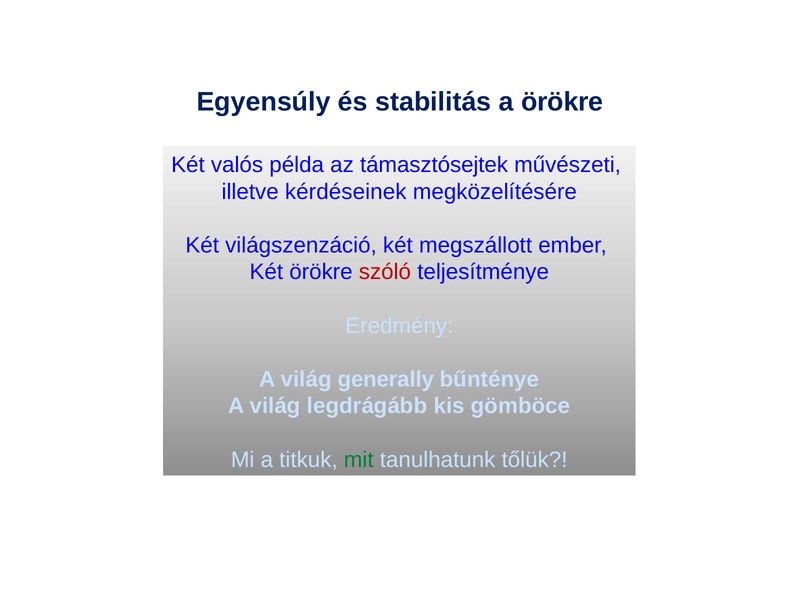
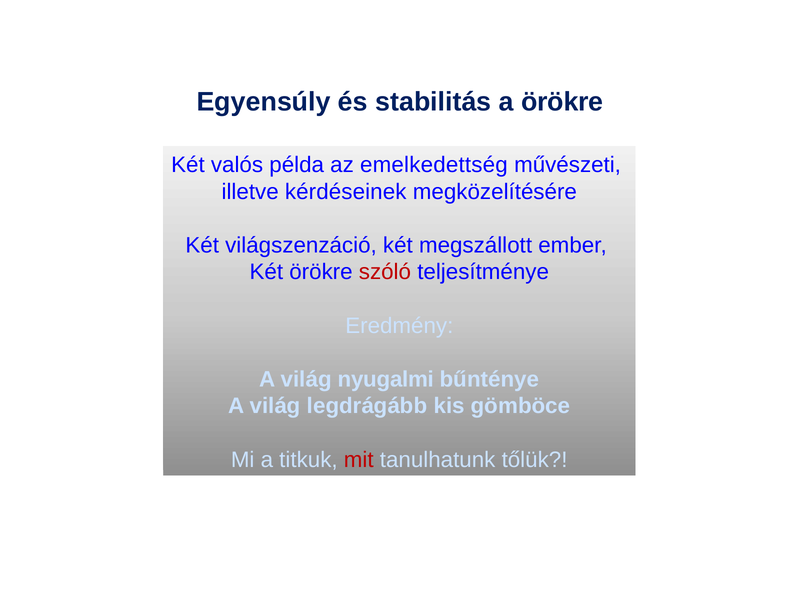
támasztósejtek: támasztósejtek -> emelkedettség
generally: generally -> nyugalmi
mit colour: green -> red
